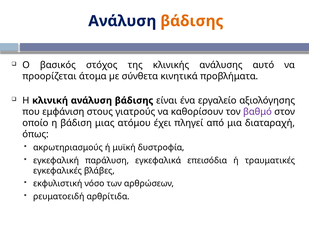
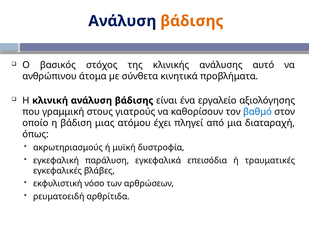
προορίζεται: προορίζεται -> ανθρώπινου
εμφάνιση: εμφάνιση -> γραμμική
βαθμό colour: purple -> blue
